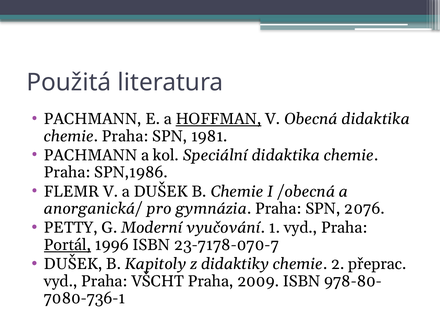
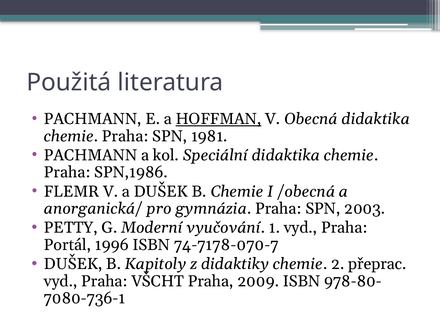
2076: 2076 -> 2003
Portál underline: present -> none
23-7178-070-7: 23-7178-070-7 -> 74-7178-070-7
